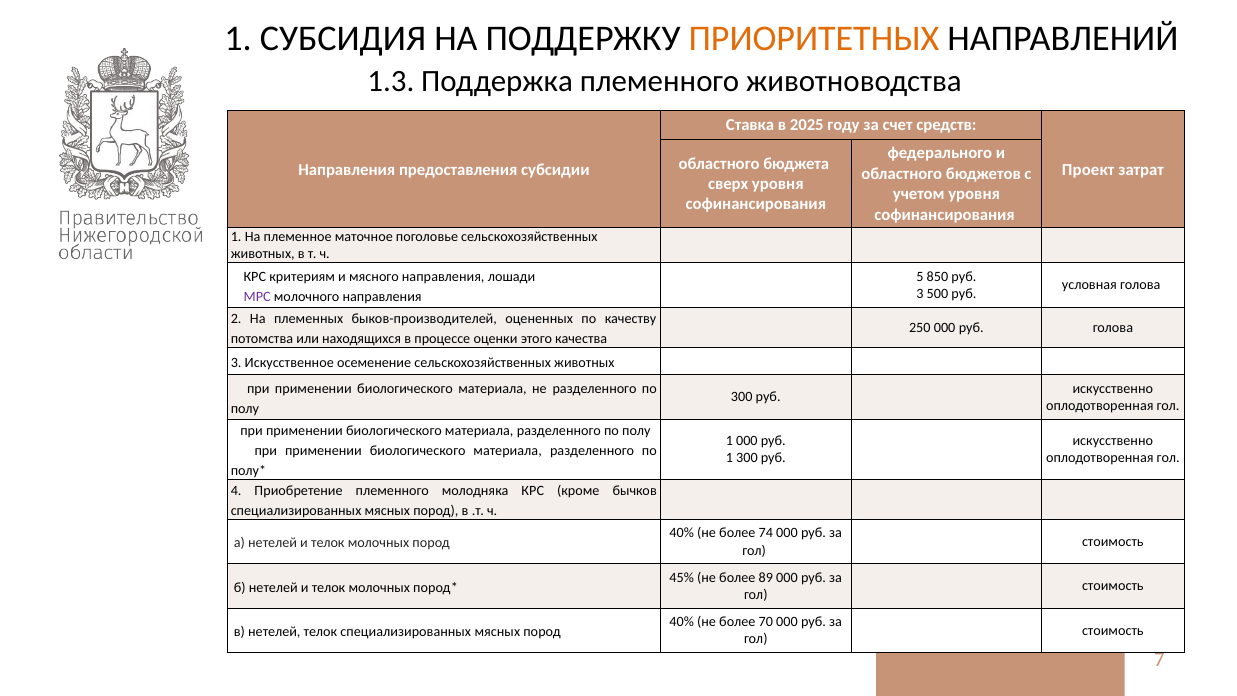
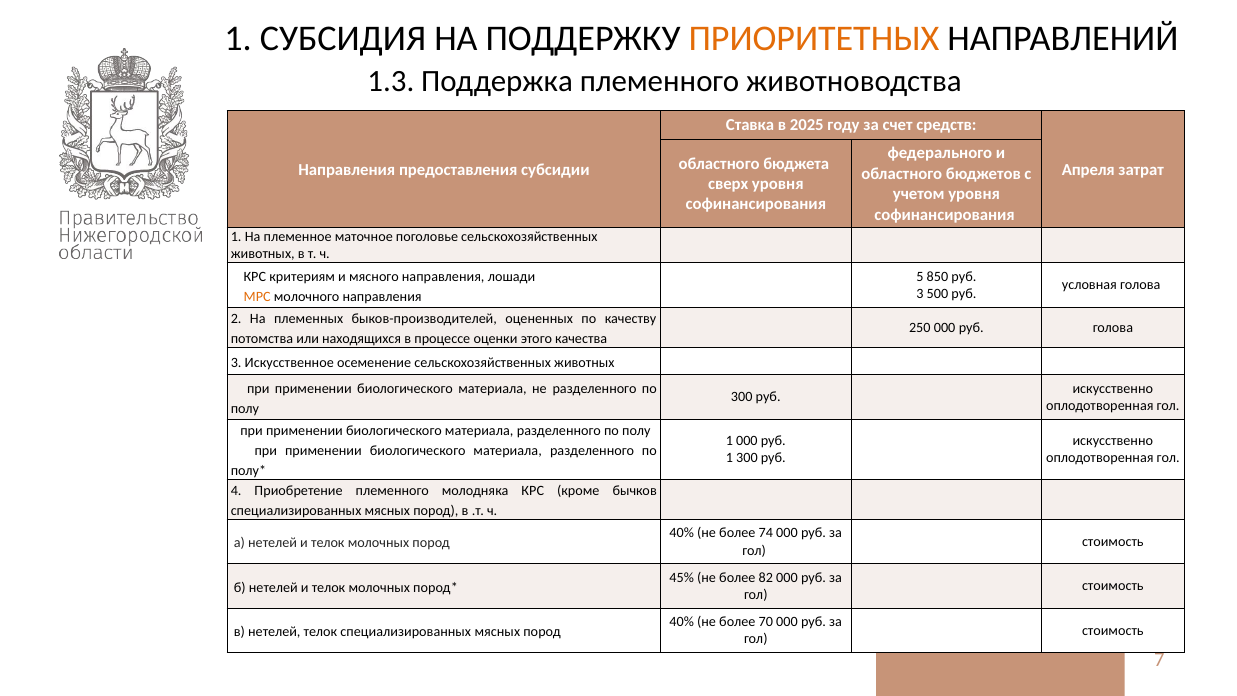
Проект: Проект -> Апреля
МРС colour: purple -> orange
89: 89 -> 82
